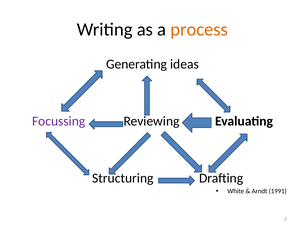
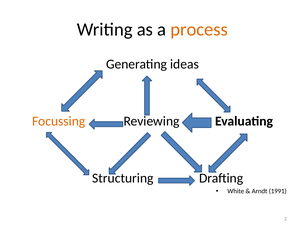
Focussing colour: purple -> orange
